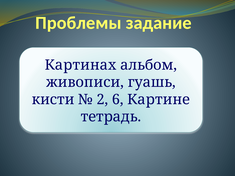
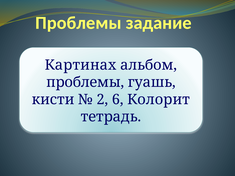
живописи at (85, 82): живописи -> проблемы
Картине: Картине -> Колорит
